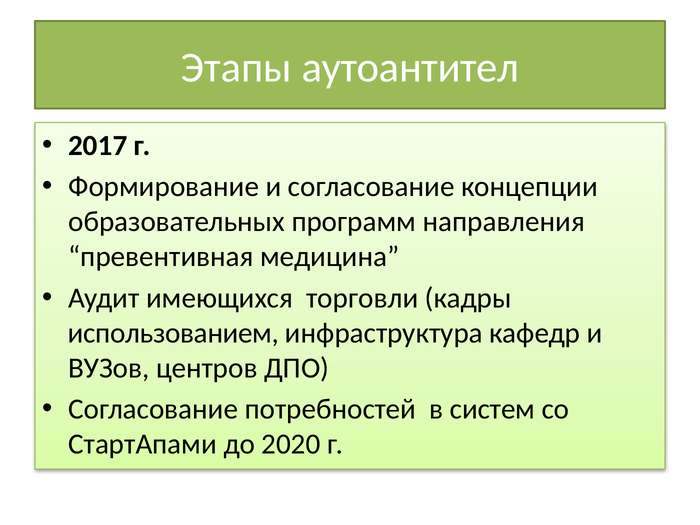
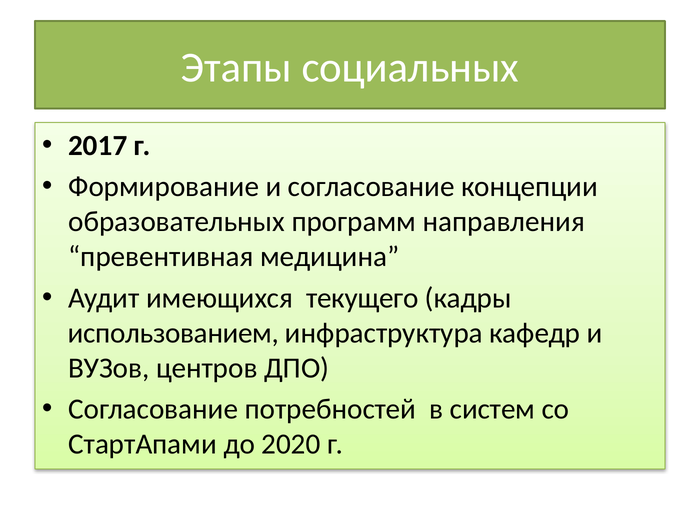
аутоантител: аутоантител -> социальных
торговли: торговли -> текущего
